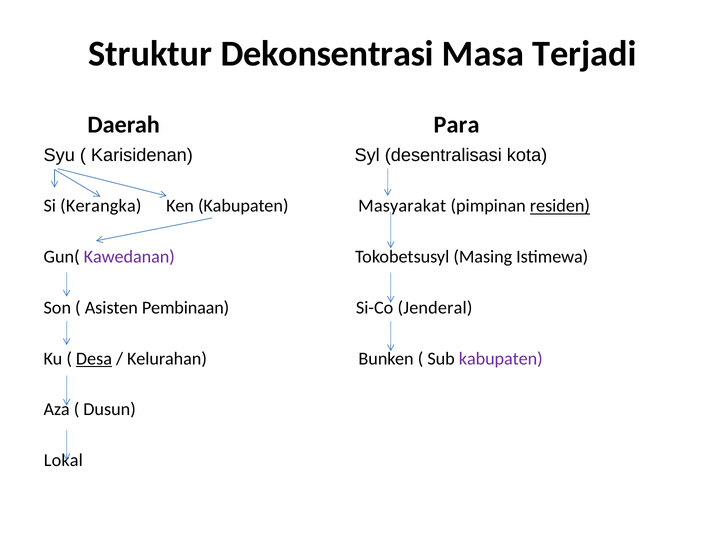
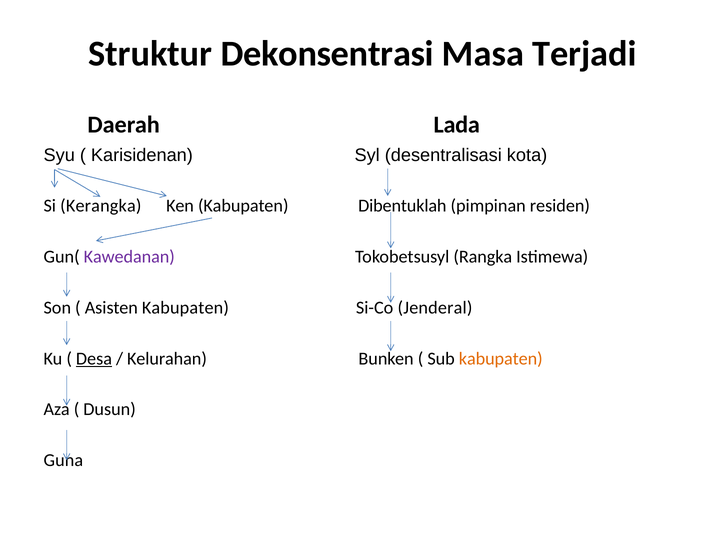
Para: Para -> Lada
Masyarakat: Masyarakat -> Dibentuklah
residen underline: present -> none
Masing: Masing -> Rangka
Asisten Pembinaan: Pembinaan -> Kabupaten
kabupaten at (501, 359) colour: purple -> orange
Lokal: Lokal -> Guna
